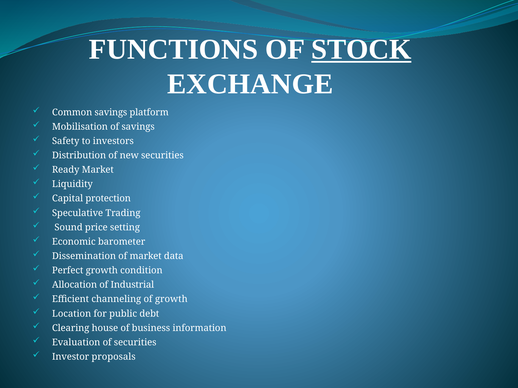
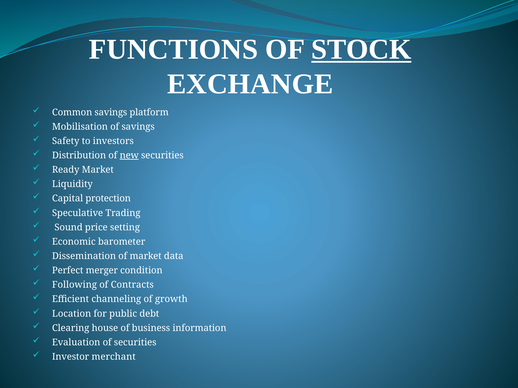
new underline: none -> present
Perfect growth: growth -> merger
Allocation: Allocation -> Following
Industrial: Industrial -> Contracts
proposals: proposals -> merchant
